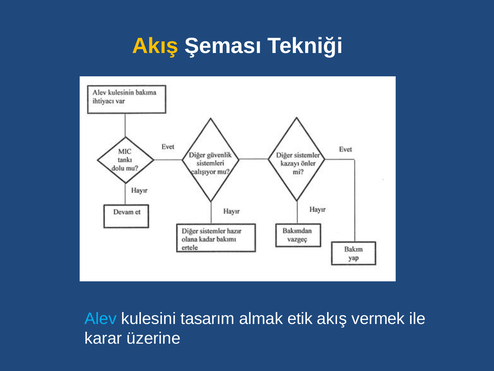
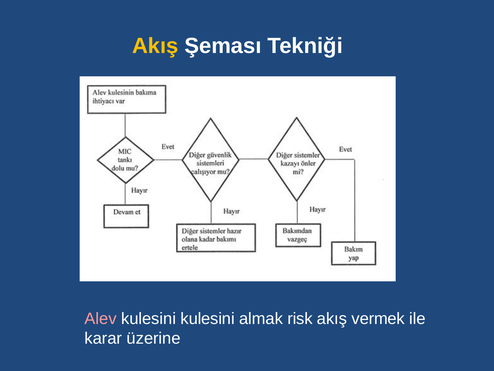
Alev colour: light blue -> pink
kulesini tasarım: tasarım -> kulesini
etik: etik -> risk
